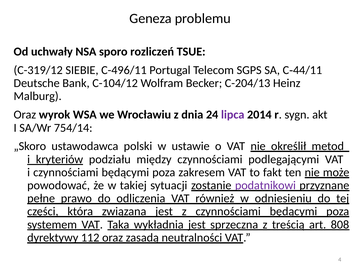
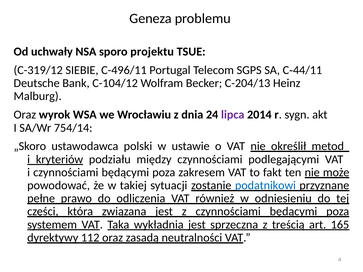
rozliczeń: rozliczeń -> projektu
podatnikowi colour: purple -> blue
808: 808 -> 165
